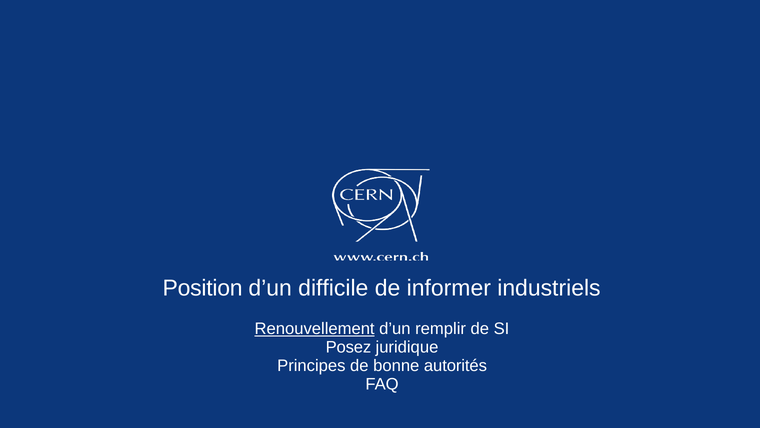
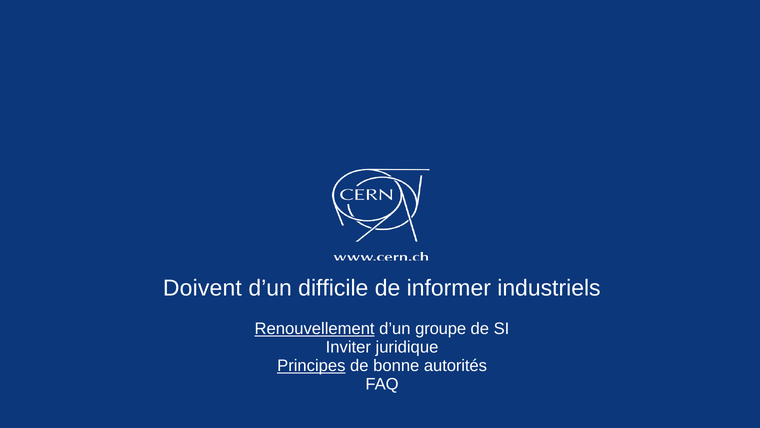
Position: Position -> Doivent
remplir: remplir -> groupe
Posez: Posez -> Inviter
Principes underline: none -> present
